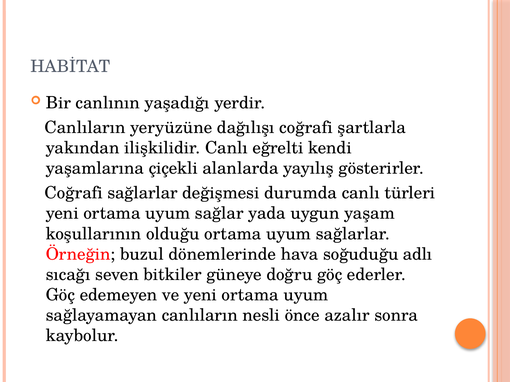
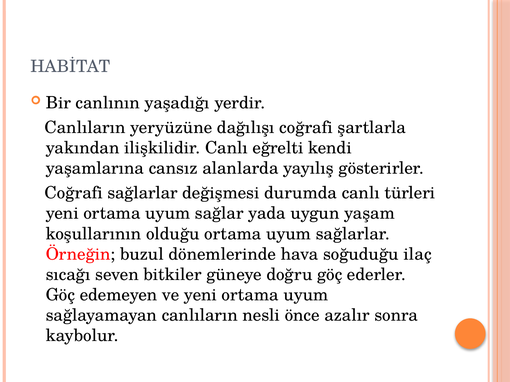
çiçekli: çiçekli -> cansız
adlı: adlı -> ilaç
